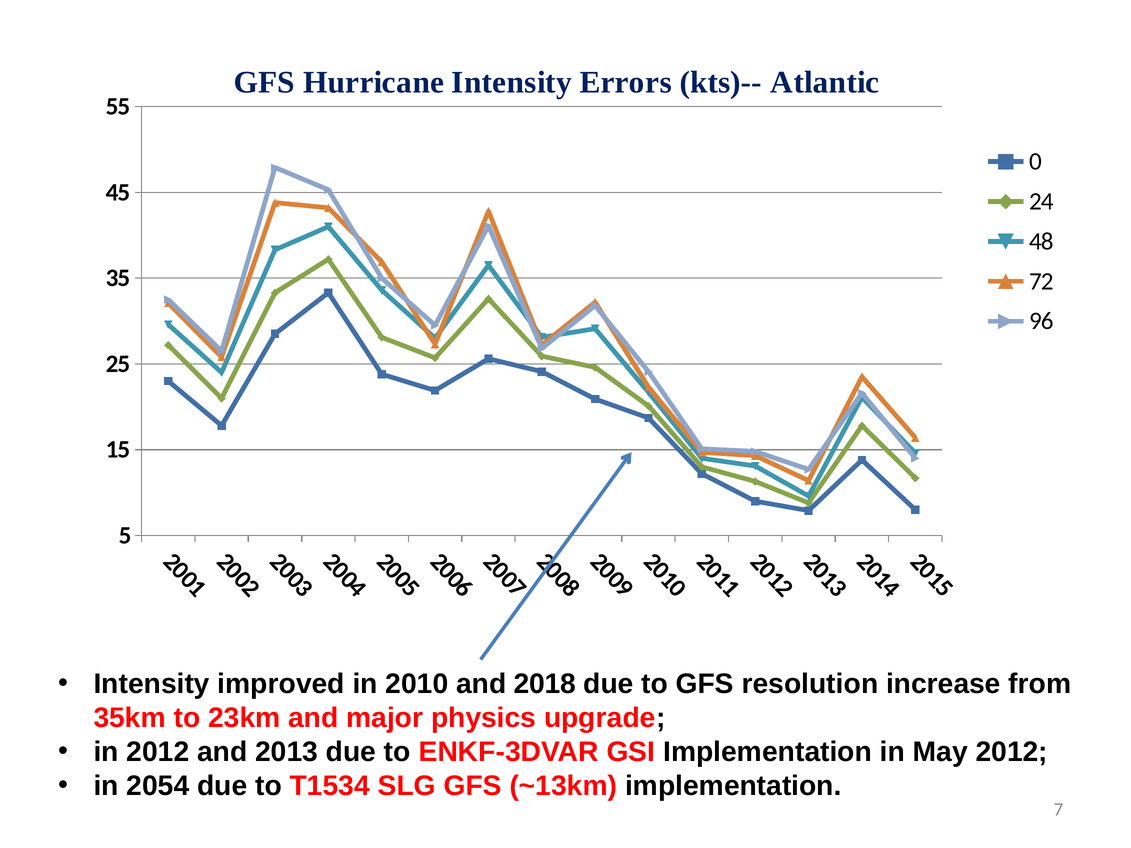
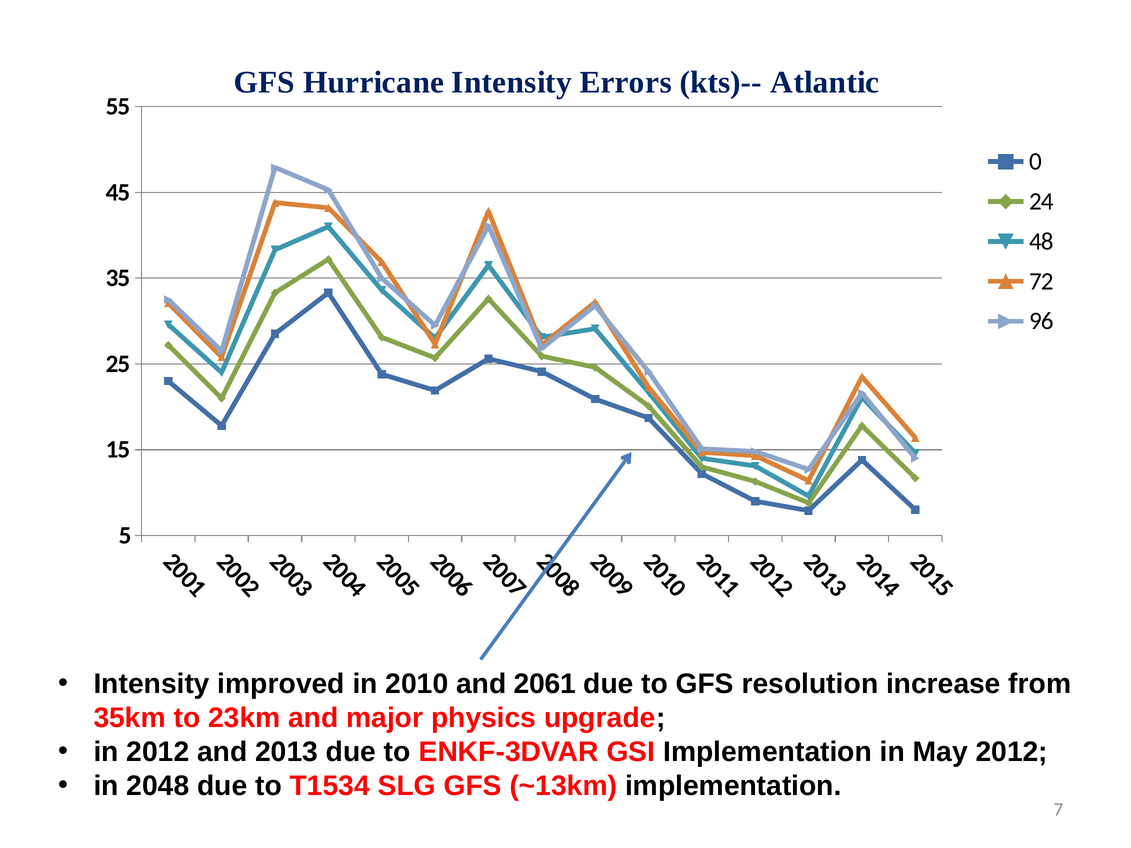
2018: 2018 -> 2061
2054: 2054 -> 2048
